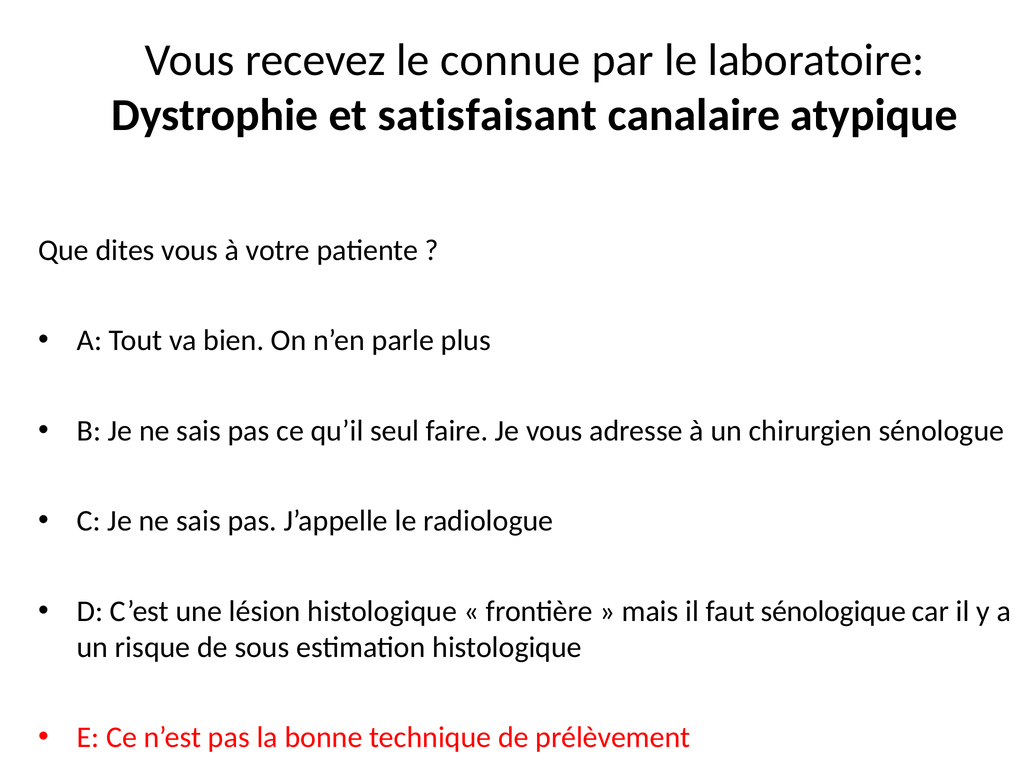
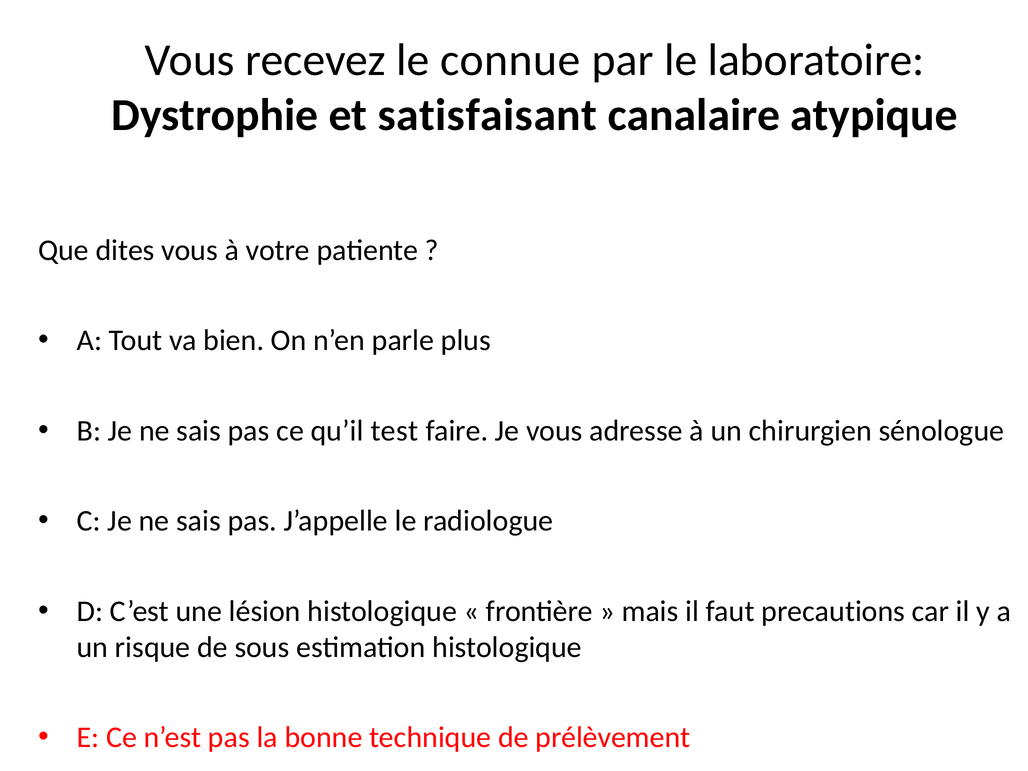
seul: seul -> test
sénologique: sénologique -> precautions
